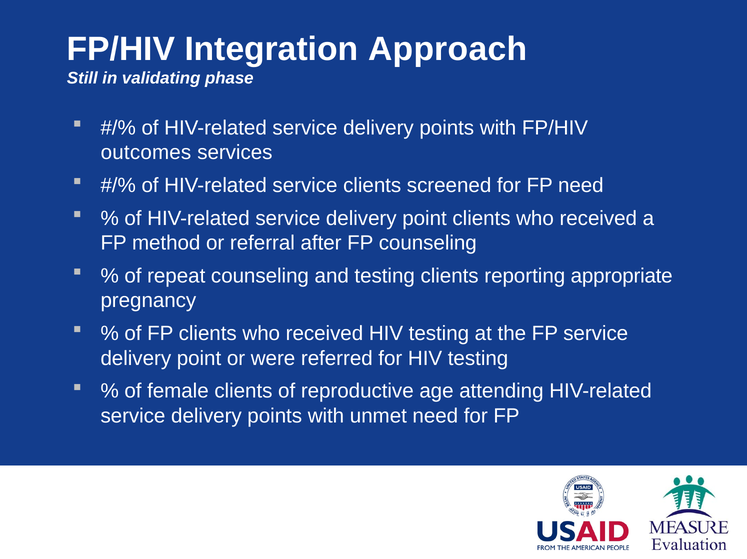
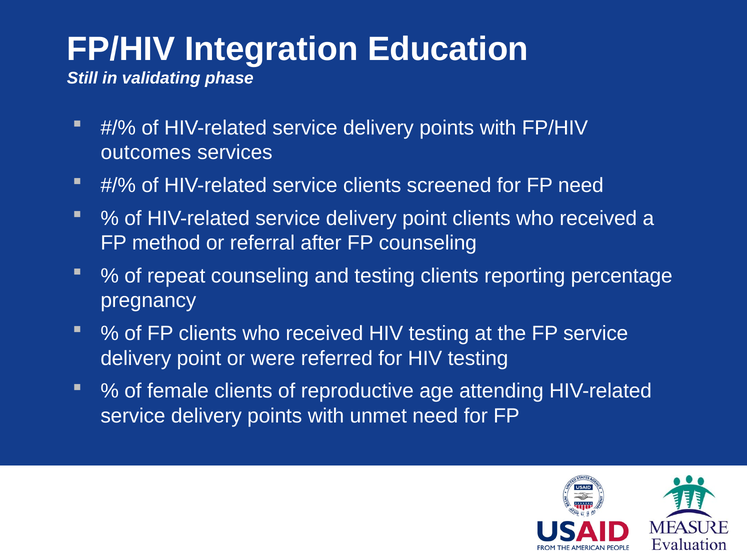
Approach: Approach -> Education
appropriate: appropriate -> percentage
